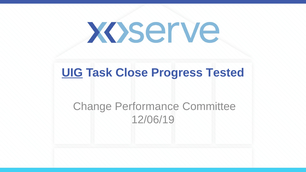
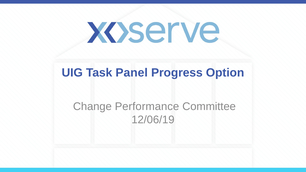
UIG underline: present -> none
Close: Close -> Panel
Tested: Tested -> Option
